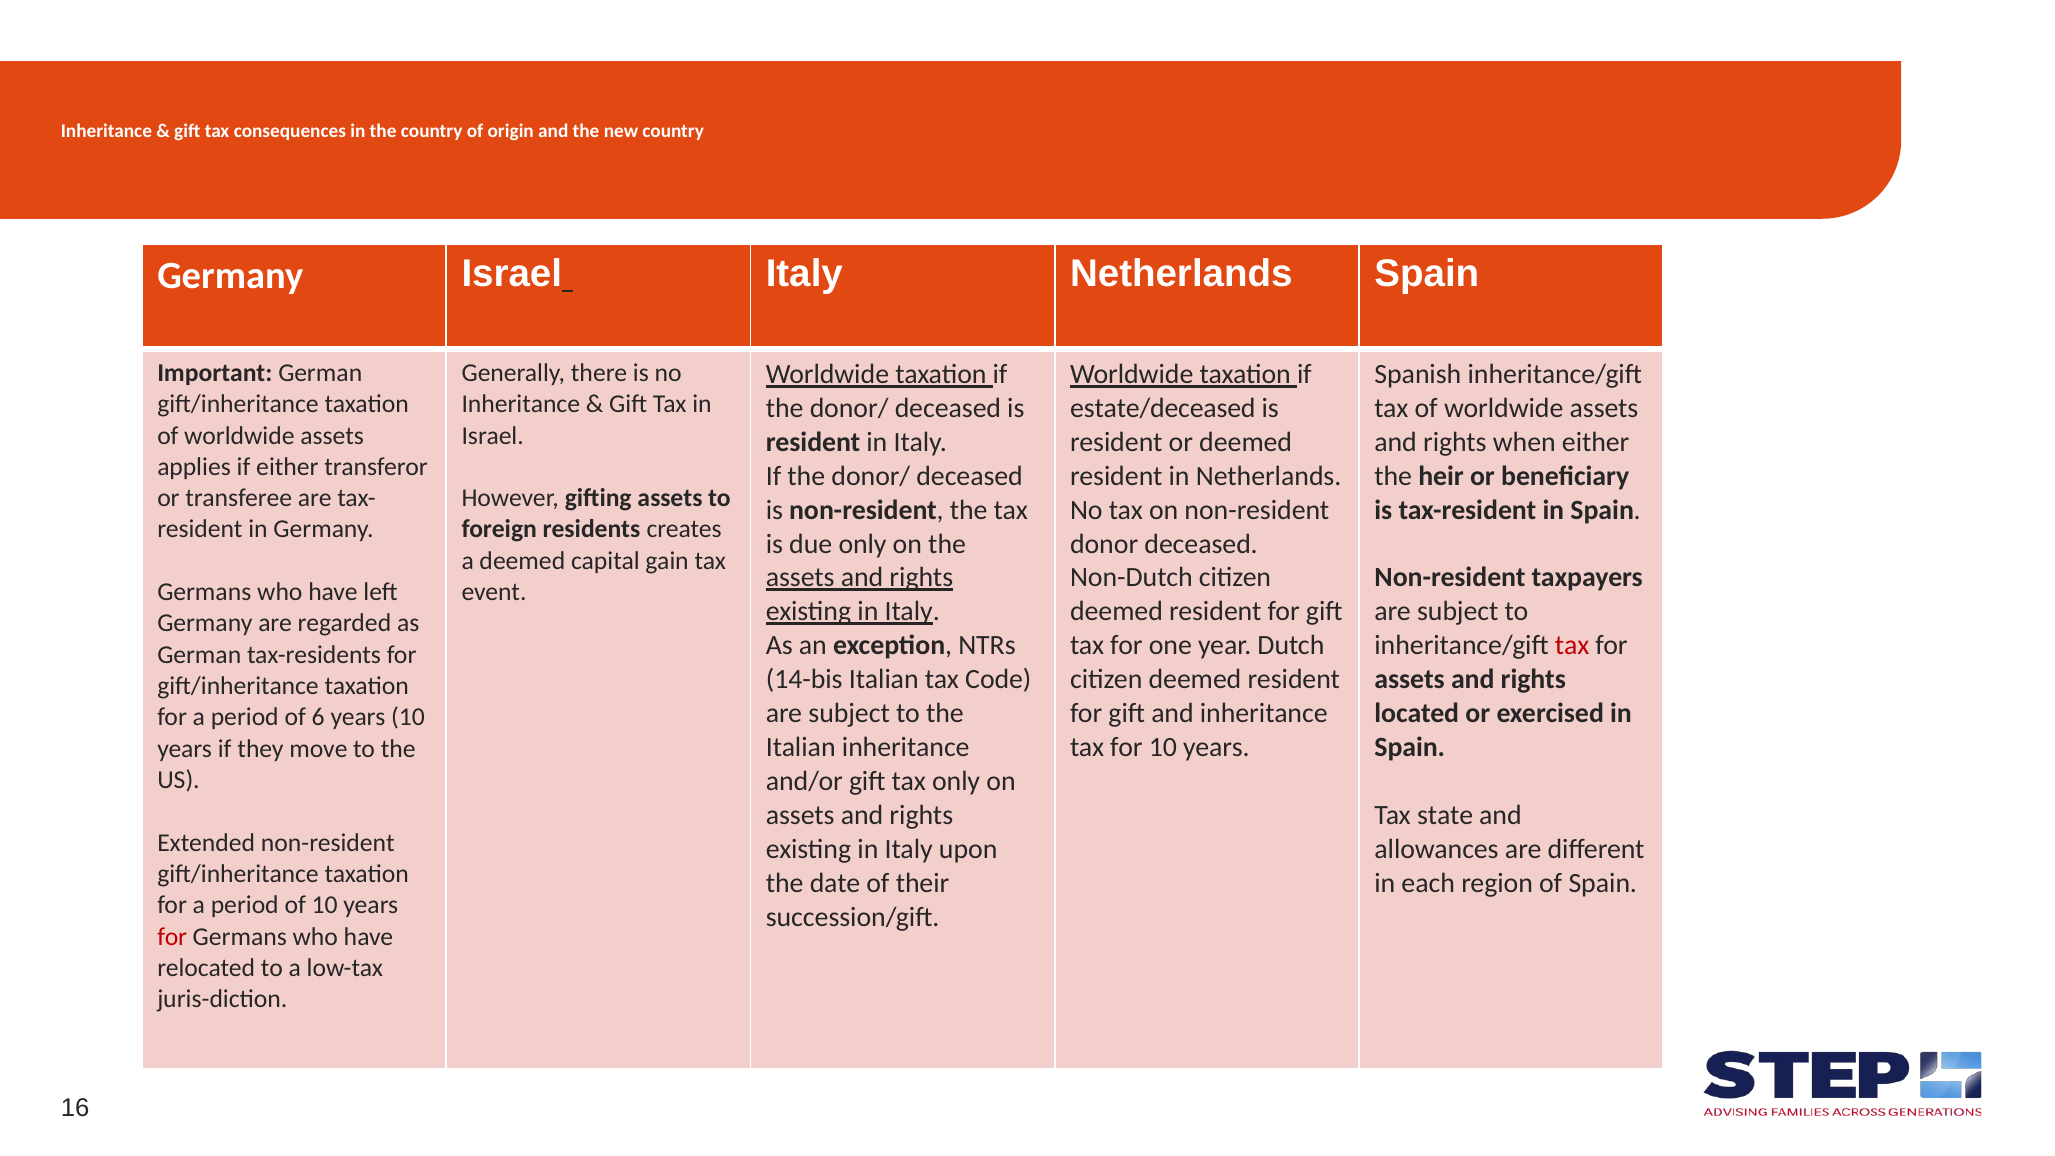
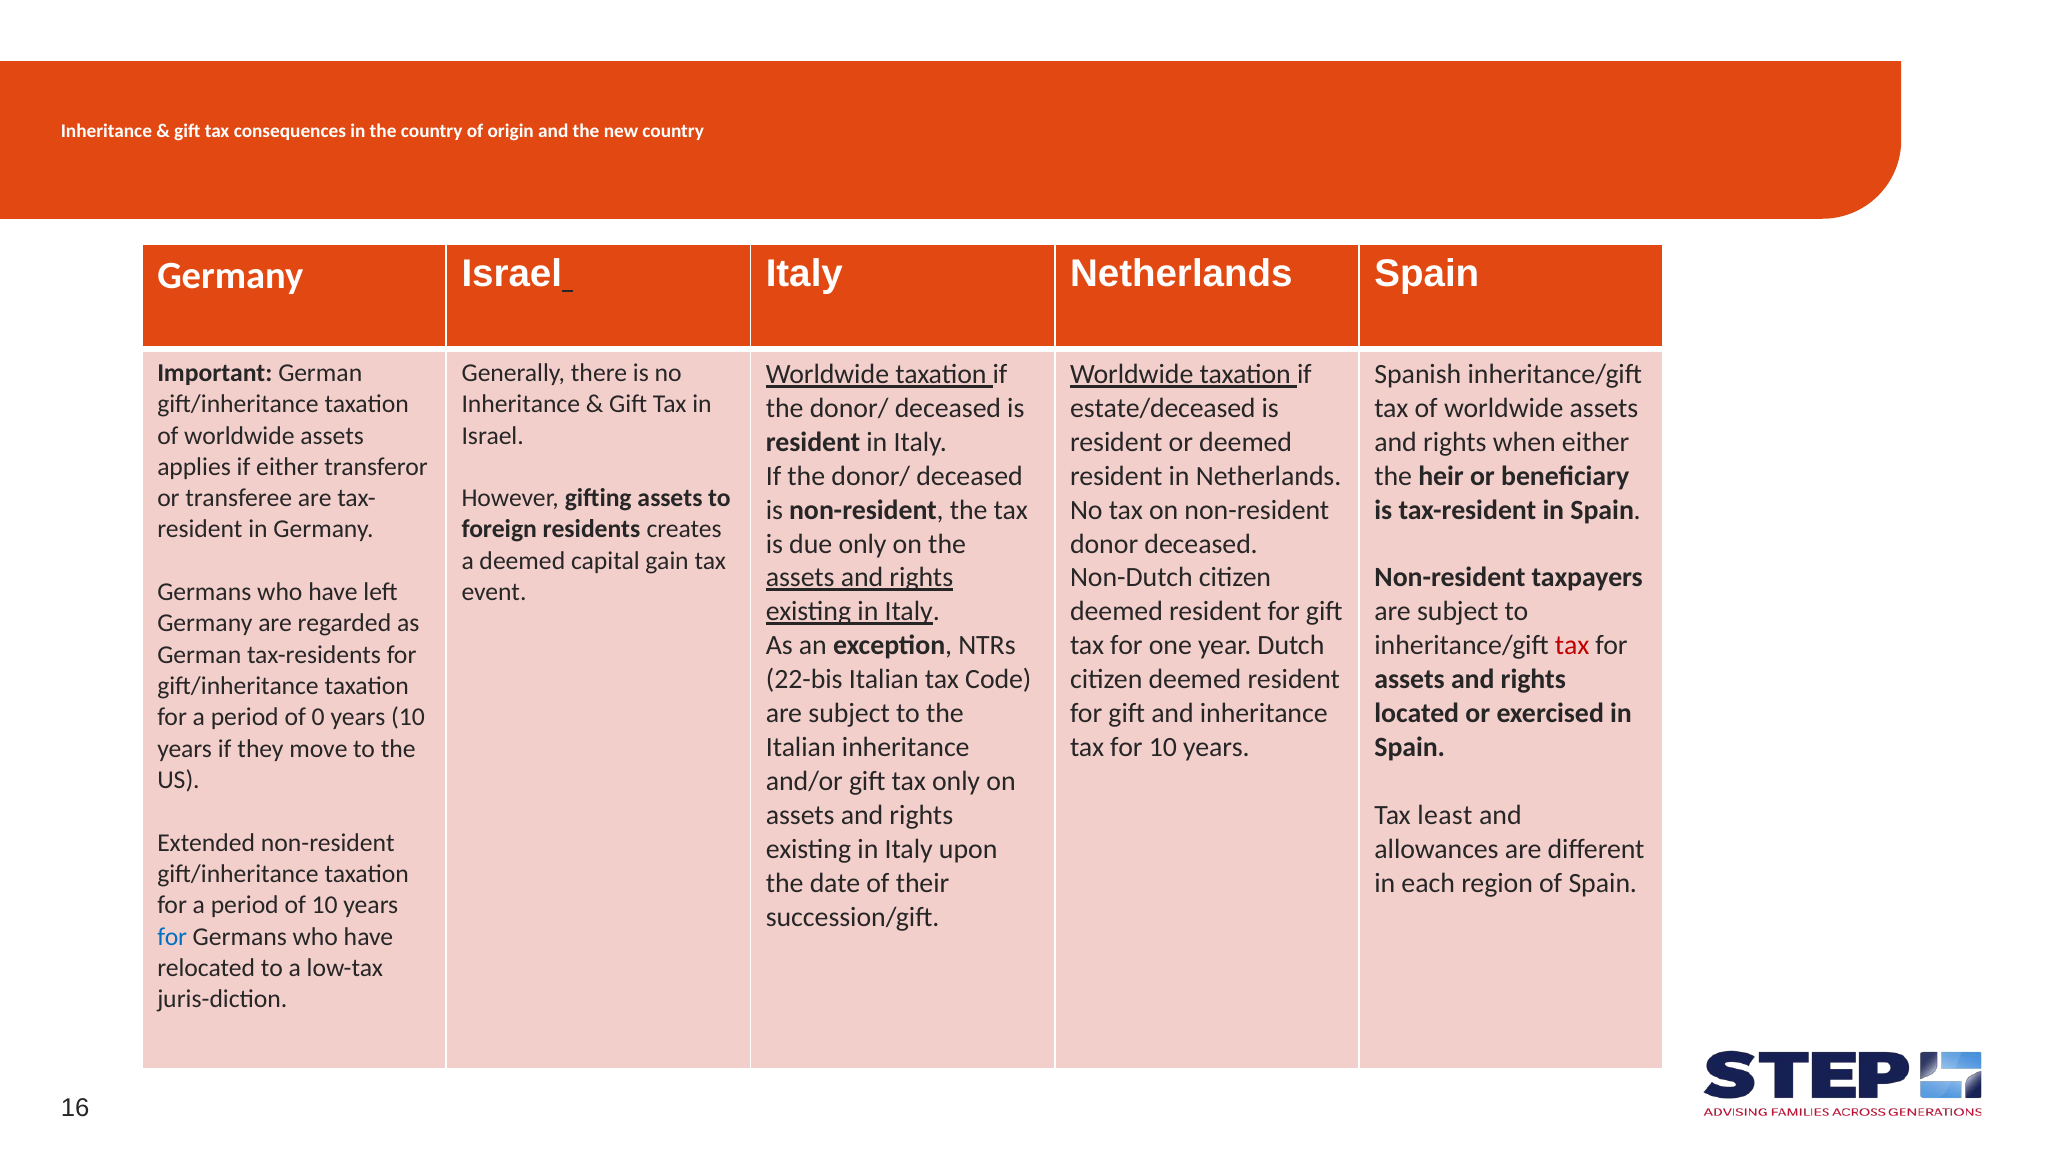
14-bis: 14-bis -> 22-bis
6: 6 -> 0
state: state -> least
for at (172, 936) colour: red -> blue
